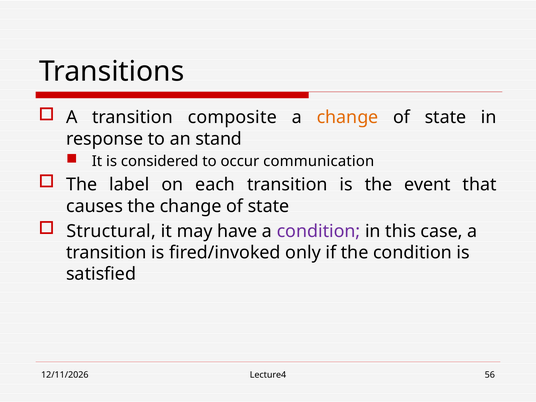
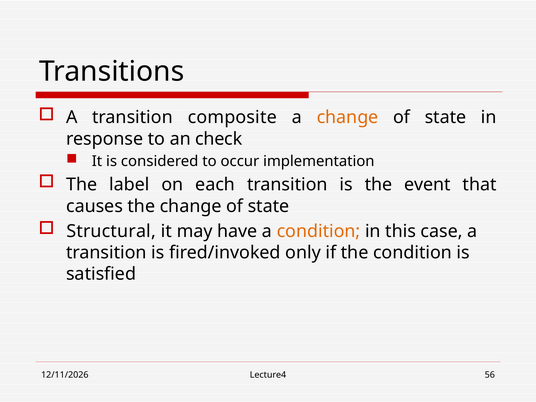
stand: stand -> check
communication: communication -> implementation
condition at (319, 231) colour: purple -> orange
